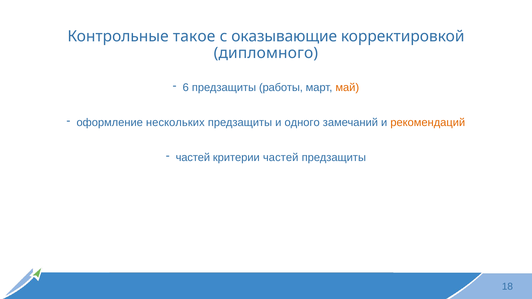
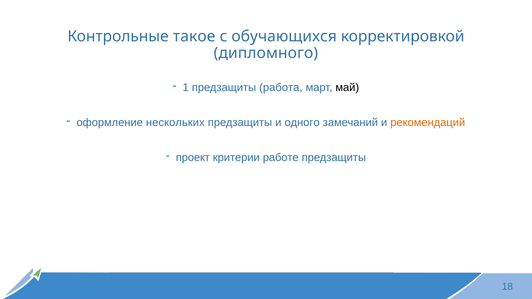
оказывающие: оказывающие -> обучающихся
6: 6 -> 1
работы: работы -> работа
май colour: orange -> black
частей at (193, 158): частей -> проект
критерии частей: частей -> работе
